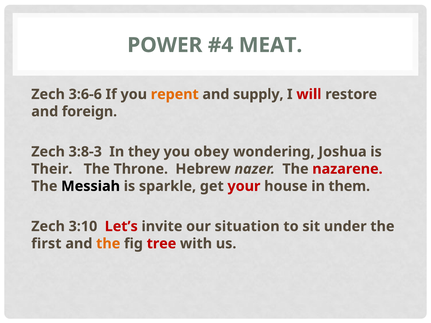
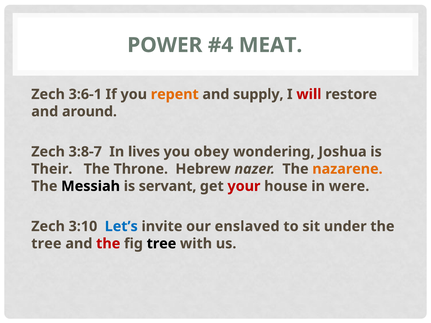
3:6-6: 3:6-6 -> 3:6-1
foreign: foreign -> around
3:8-3: 3:8-3 -> 3:8-7
they: they -> lives
nazarene colour: red -> orange
sparkle: sparkle -> servant
them: them -> were
Let’s colour: red -> blue
situation: situation -> enslaved
first at (46, 244): first -> tree
the at (108, 244) colour: orange -> red
tree at (161, 244) colour: red -> black
